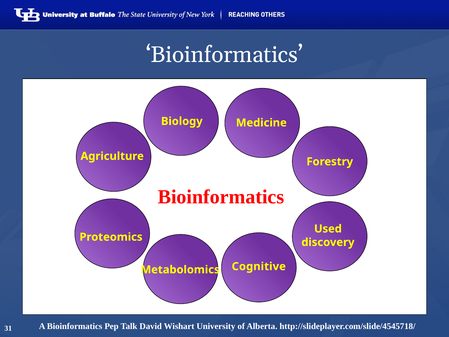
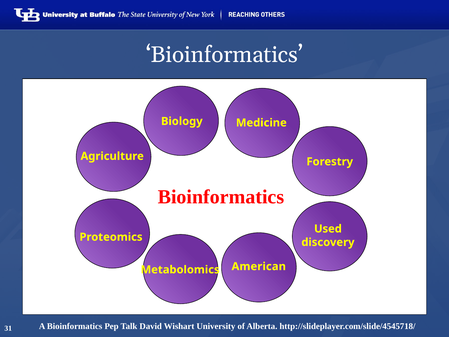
Cognitive: Cognitive -> American
